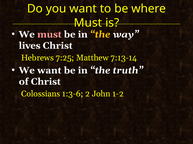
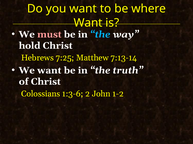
Must at (88, 23): Must -> Want
the at (100, 35) colour: yellow -> light blue
lives: lives -> hold
